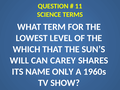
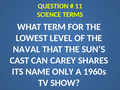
WHICH: WHICH -> NAVAL
WILL: WILL -> CAST
